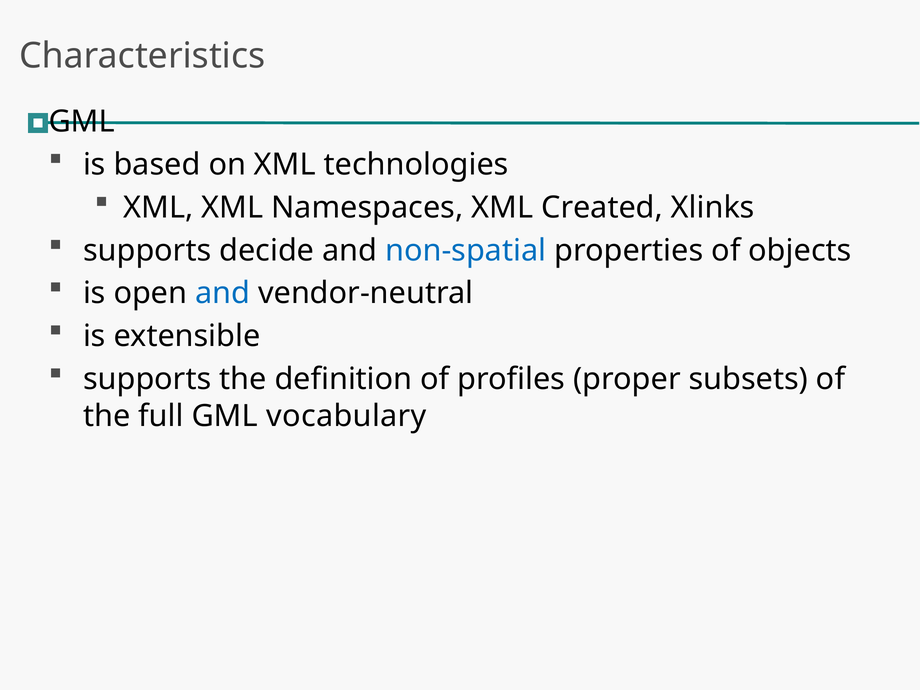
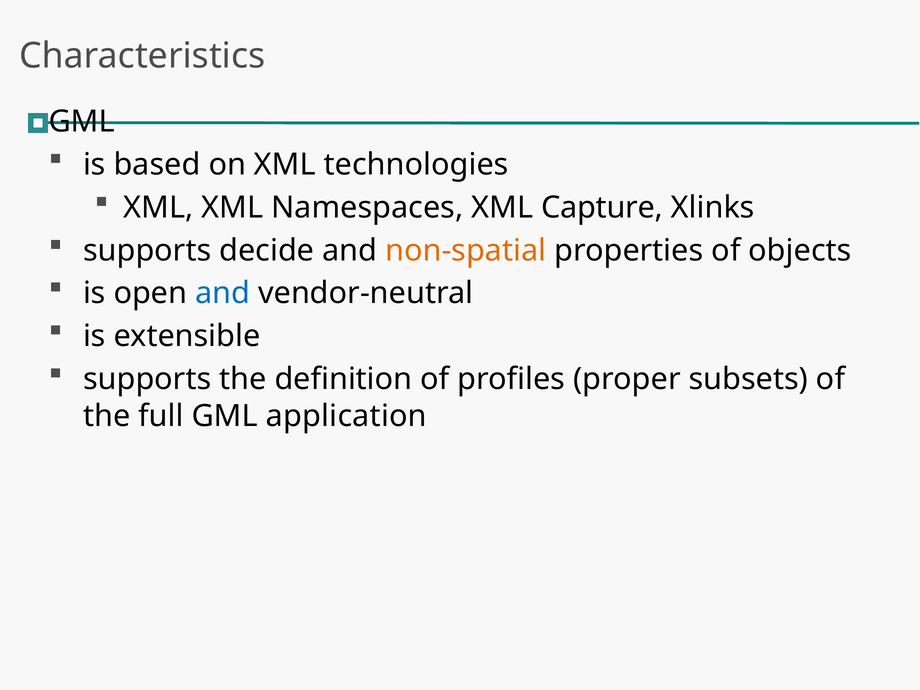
Created: Created -> Capture
non-spatial colour: blue -> orange
vocabulary: vocabulary -> application
